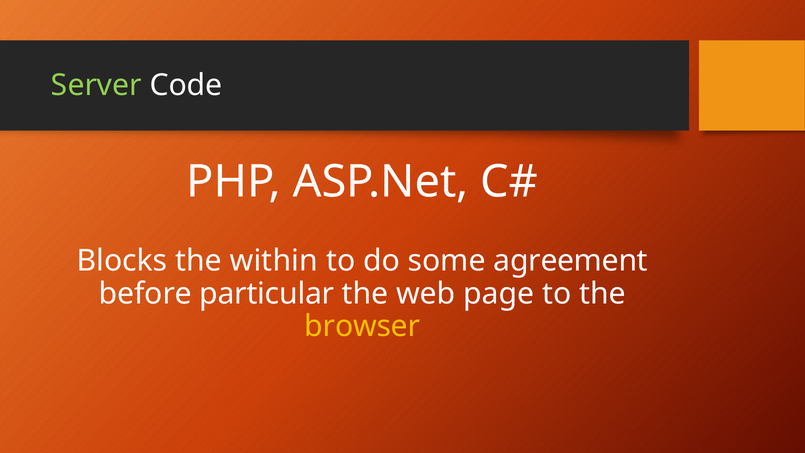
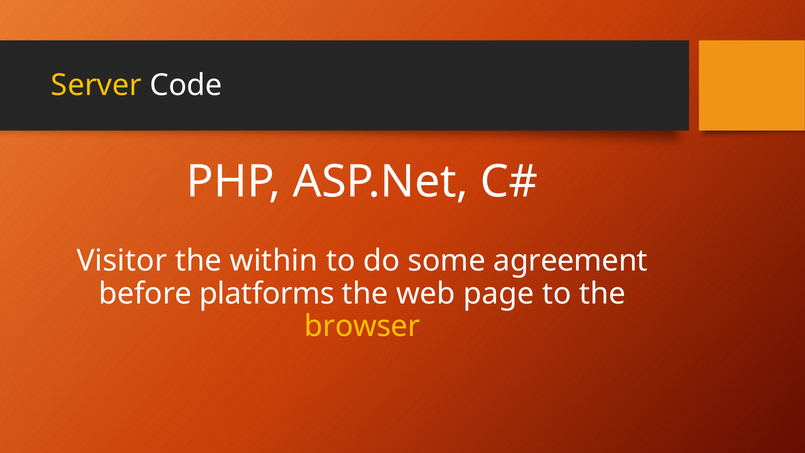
Server colour: light green -> yellow
Blocks: Blocks -> Visitor
particular: particular -> platforms
